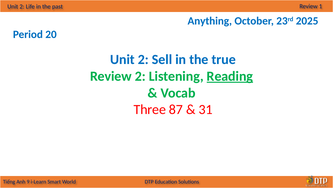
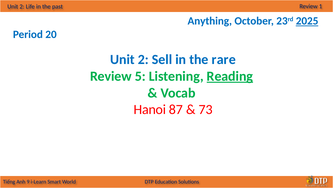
2025 underline: none -> present
true: true -> rare
Review 2: 2 -> 5
Three: Three -> Hanoi
31: 31 -> 73
